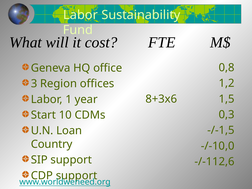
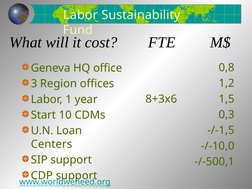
Country: Country -> Centers
-/-112,6: -/-112,6 -> -/-500,1
